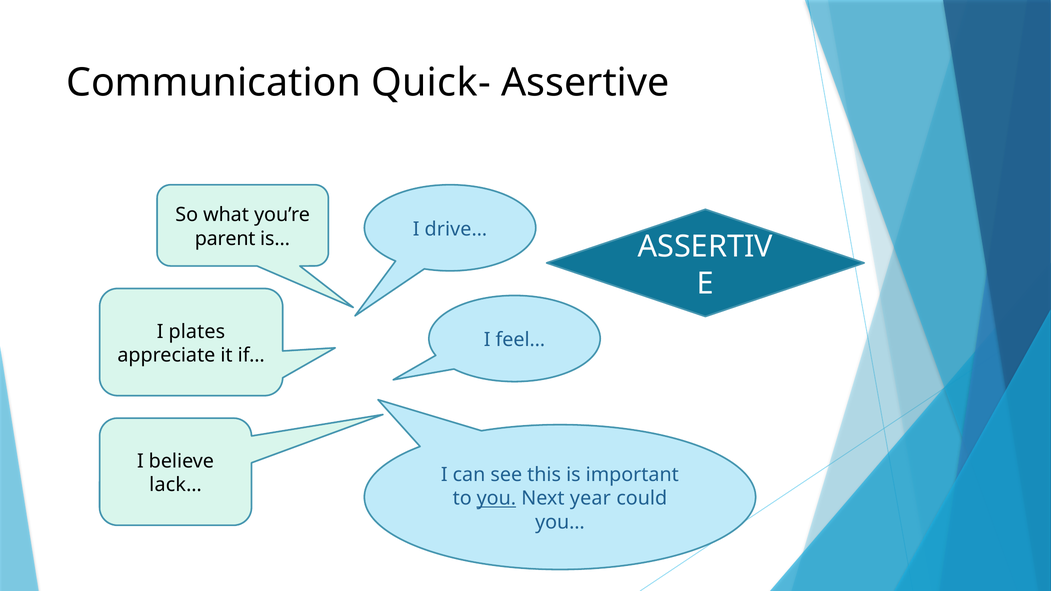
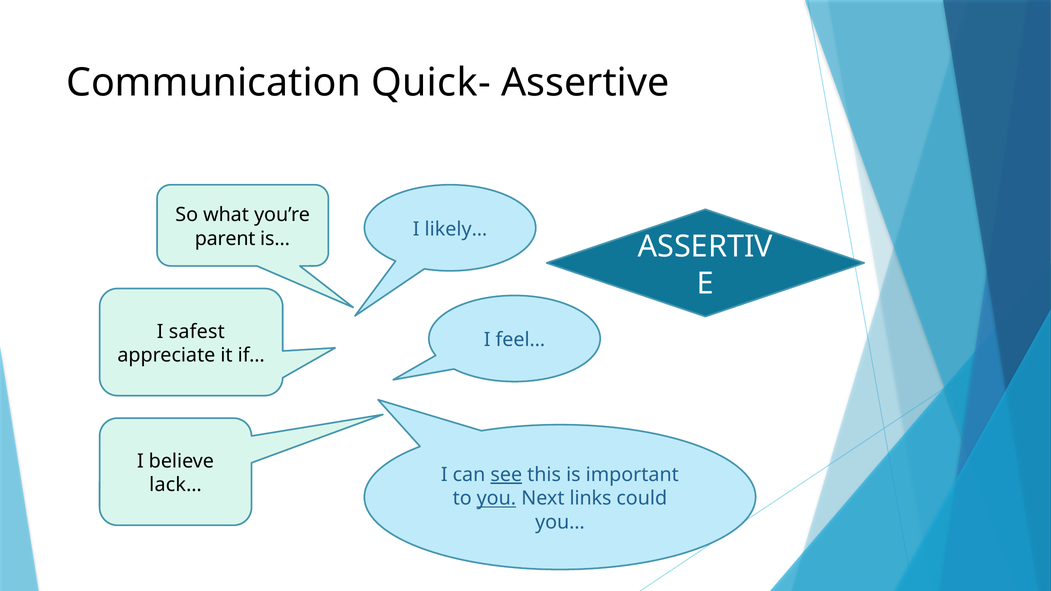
drive…: drive… -> likely…
plates: plates -> safest
see underline: none -> present
year: year -> links
